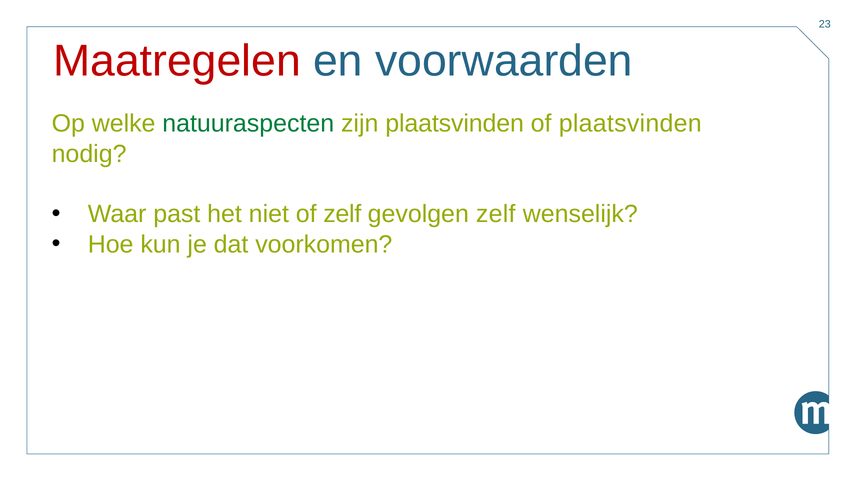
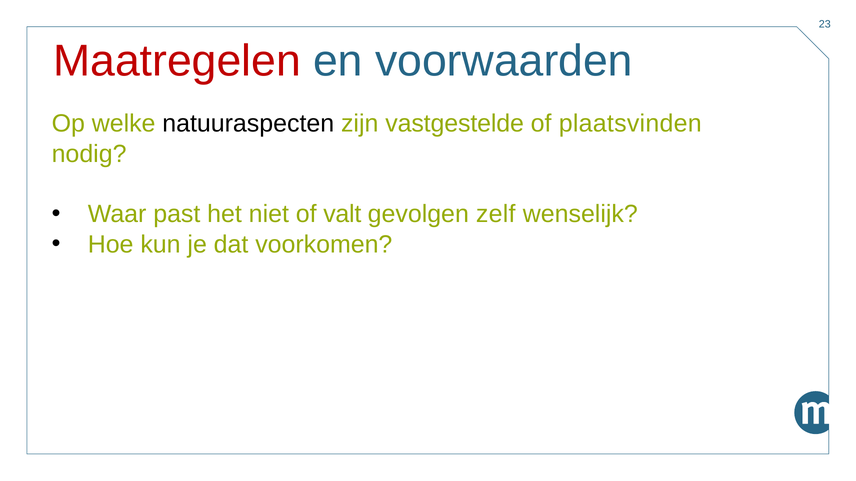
natuuraspecten colour: green -> black
zijn plaatsvinden: plaatsvinden -> vastgestelde
of zelf: zelf -> valt
